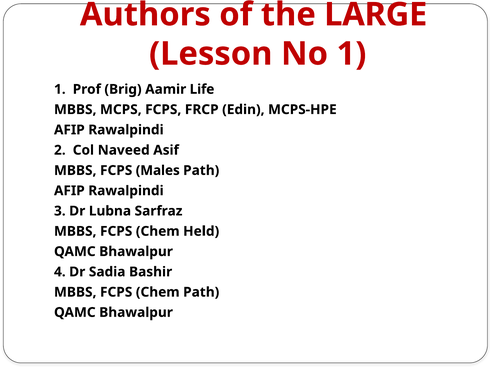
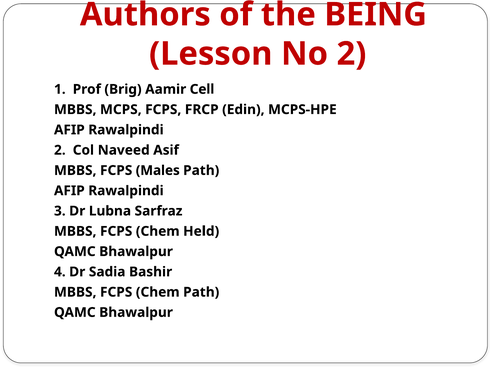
LARGE: LARGE -> BEING
No 1: 1 -> 2
Life: Life -> Cell
